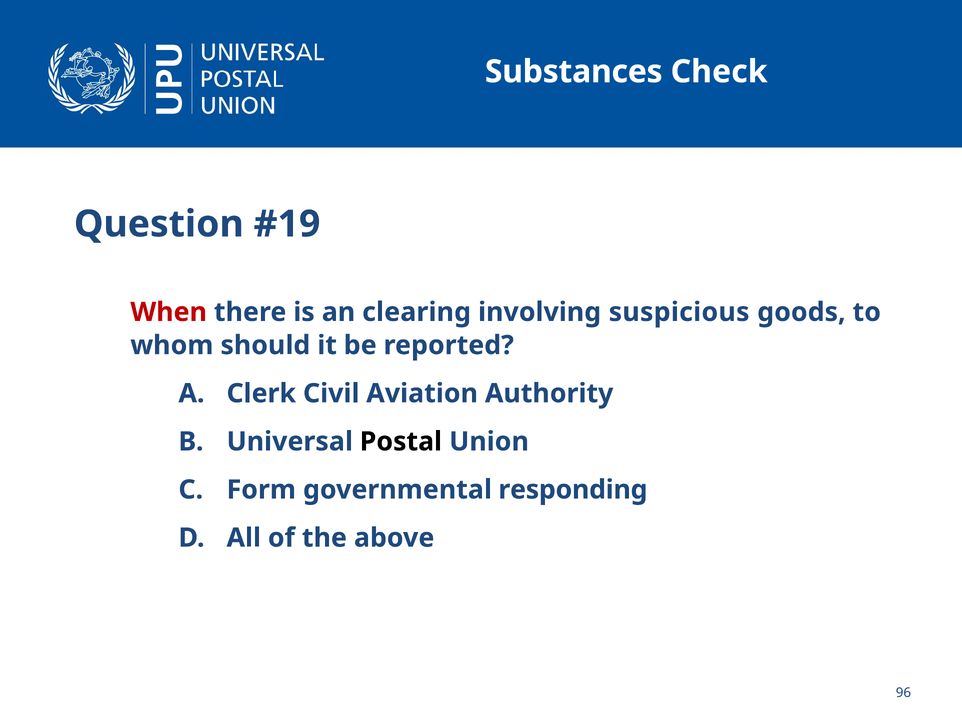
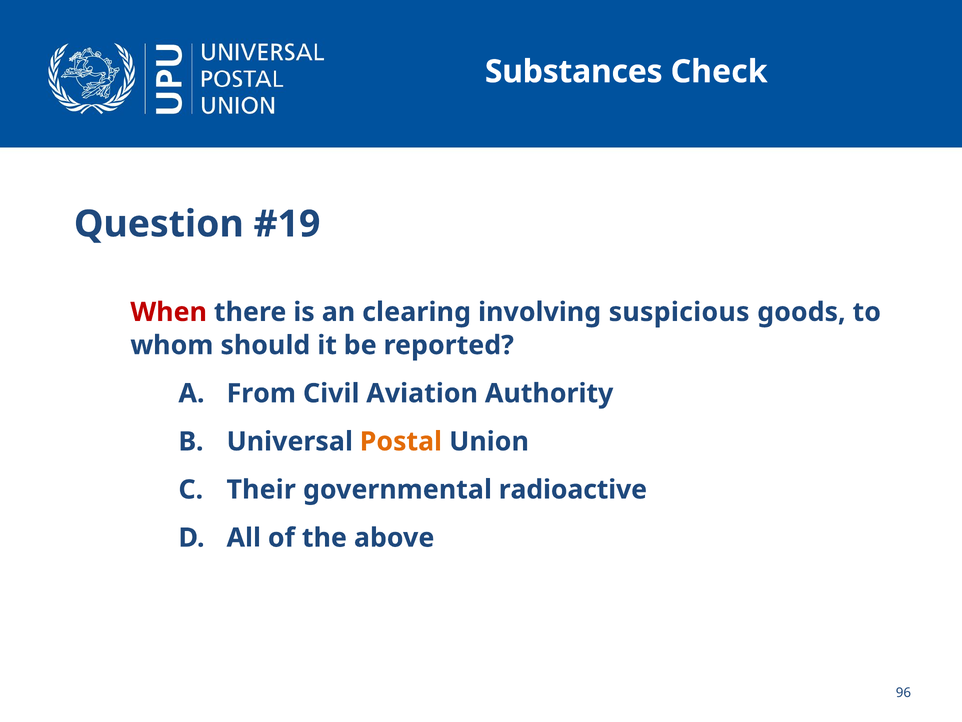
Clerk: Clerk -> From
Postal colour: black -> orange
Form: Form -> Their
responding: responding -> radioactive
